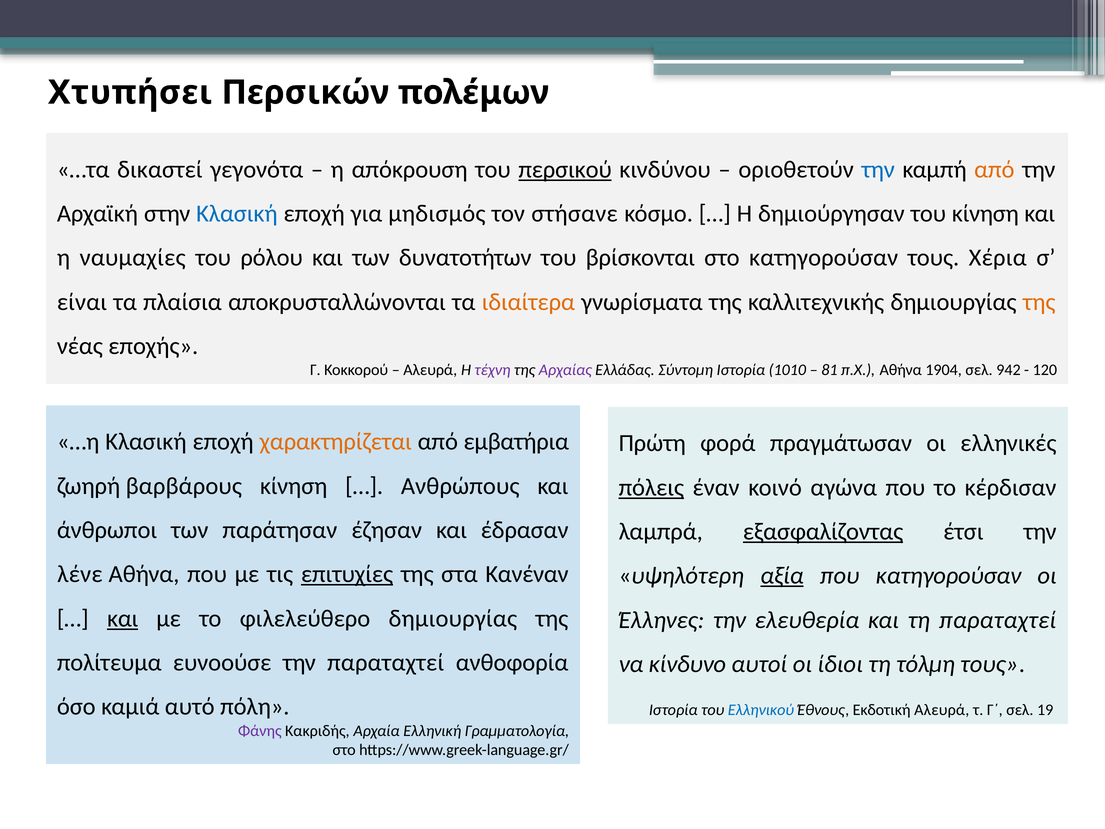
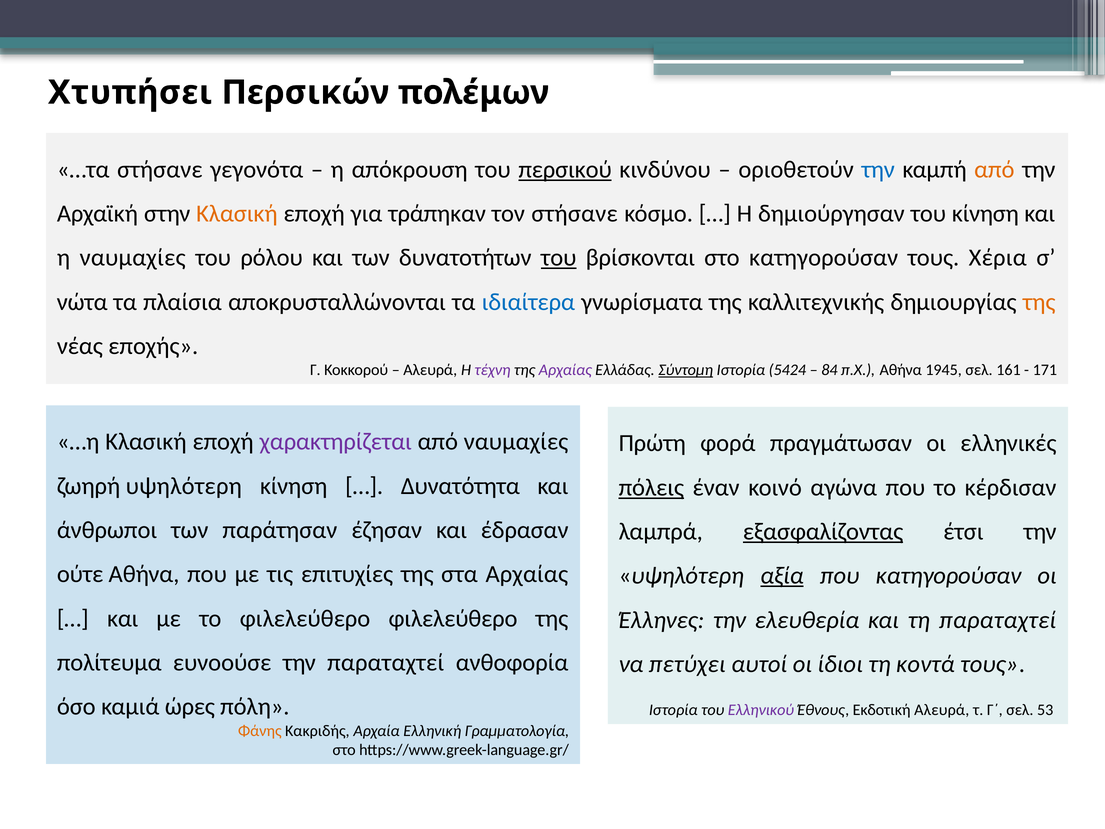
…τα δικαστεί: δικαστεί -> στήσανε
Κλασική at (237, 214) colour: blue -> orange
μηδισμός: μηδισμός -> τράπηκαν
του at (559, 258) underline: none -> present
είναι: είναι -> νώτα
ιδιαίτερα colour: orange -> blue
Σύντομη underline: none -> present
1010: 1010 -> 5424
81: 81 -> 84
1904: 1904 -> 1945
942: 942 -> 161
120: 120 -> 171
χαρακτηρίζεται colour: orange -> purple
από εμβατήρια: εμβατήρια -> ναυμαχίες
ζωηρή βαρβάρους: βαρβάρους -> υψηλότερη
Ανθρώπους: Ανθρώπους -> Δυνατότητα
λένε: λένε -> ούτε
επιτυχίες underline: present -> none
στα Κανέναν: Κανέναν -> Αρχαίας
και at (123, 618) underline: present -> none
φιλελεύθερο δημιουργίας: δημιουργίας -> φιλελεύθερο
κίνδυνο: κίνδυνο -> πετύχει
τόλμη: τόλμη -> κοντά
αυτό: αυτό -> ώρες
Ελληνικού colour: blue -> purple
19: 19 -> 53
Φάνης colour: purple -> orange
